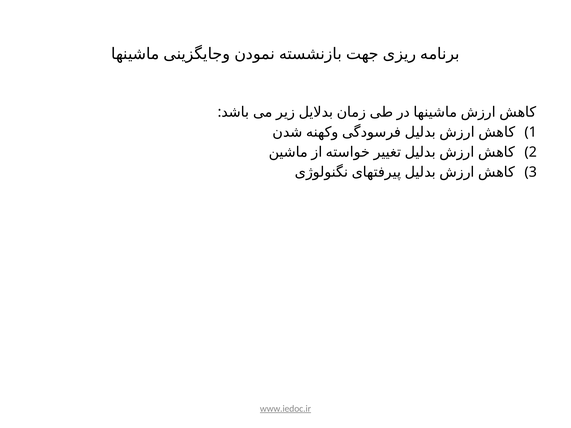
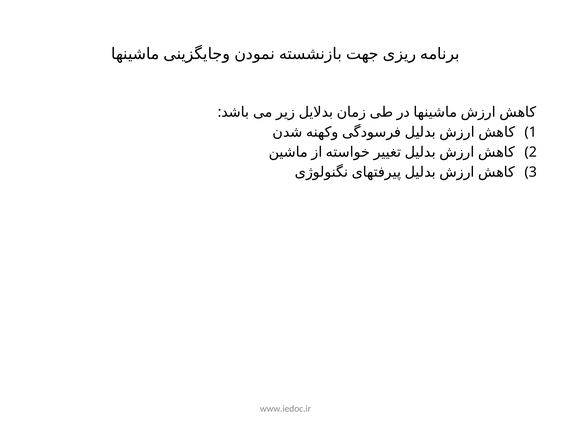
www.iedoc.ir underline: present -> none
